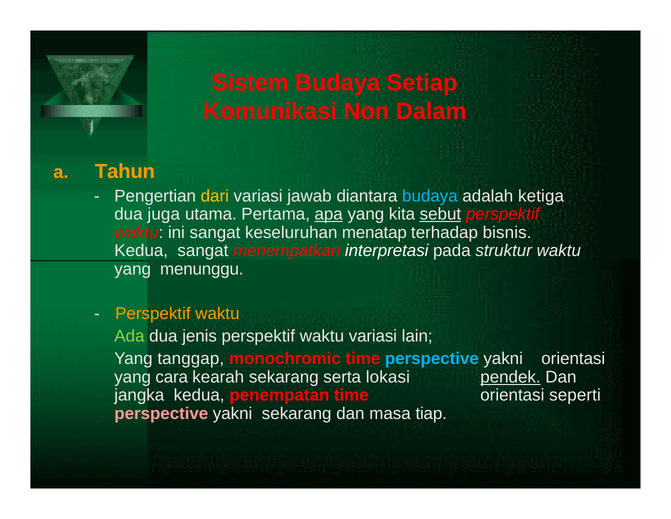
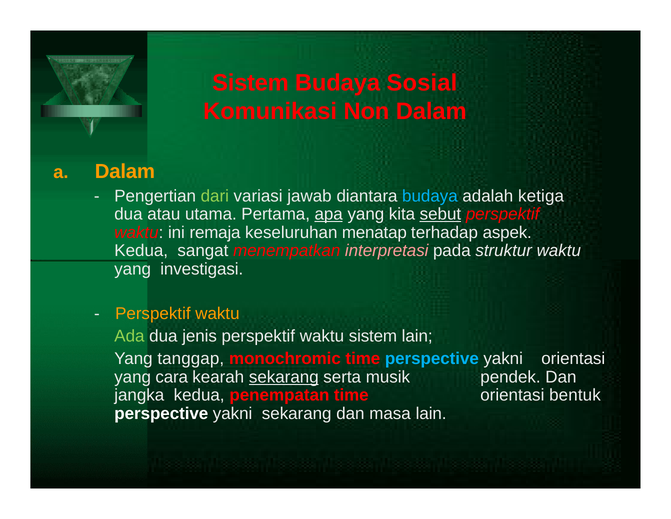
Setiap: Setiap -> Sosial
a Tahun: Tahun -> Dalam
dari colour: yellow -> light green
juga: juga -> atau
ini sangat: sangat -> remaja
bisnis: bisnis -> aspek
interpretasi colour: white -> pink
menunggu: menunggu -> investigasi
waktu variasi: variasi -> sistem
sekarang at (284, 377) underline: none -> present
lokasi: lokasi -> musik
pendek underline: present -> none
seperti: seperti -> bentuk
perspective at (161, 413) colour: pink -> white
masa tiap: tiap -> lain
